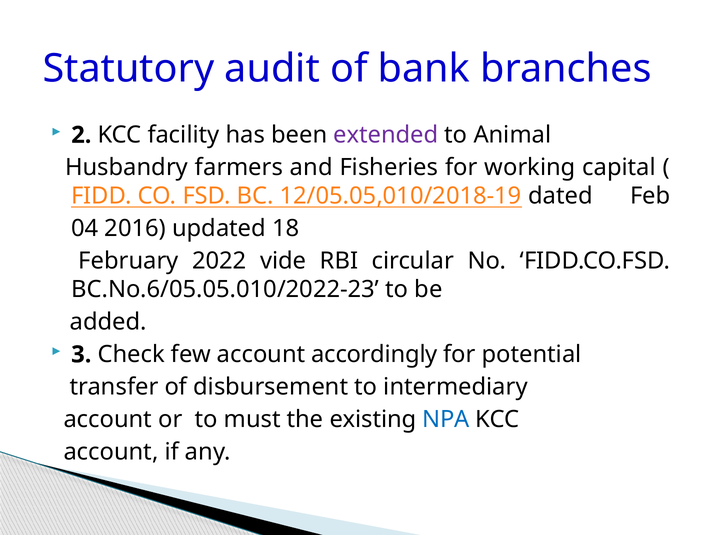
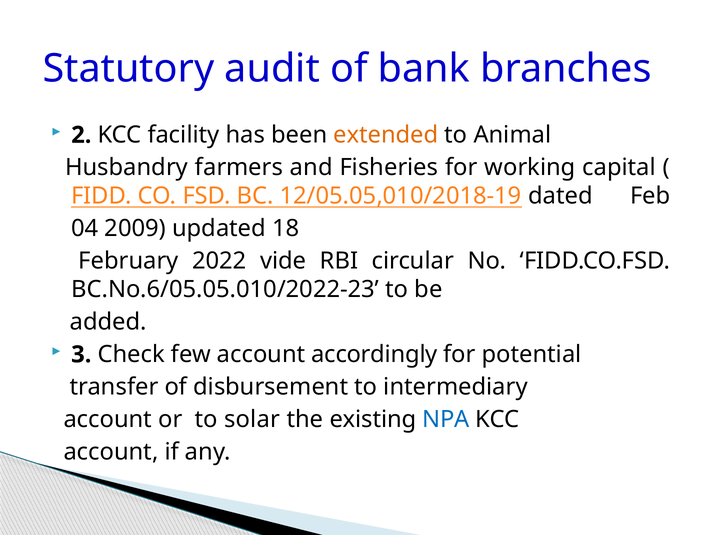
extended colour: purple -> orange
2016: 2016 -> 2009
must: must -> solar
